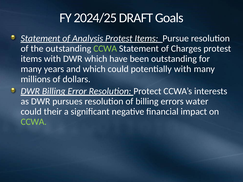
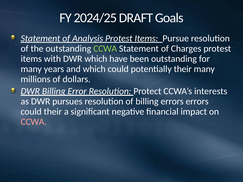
potentially with: with -> their
errors water: water -> errors
CCWA at (34, 122) colour: light green -> pink
